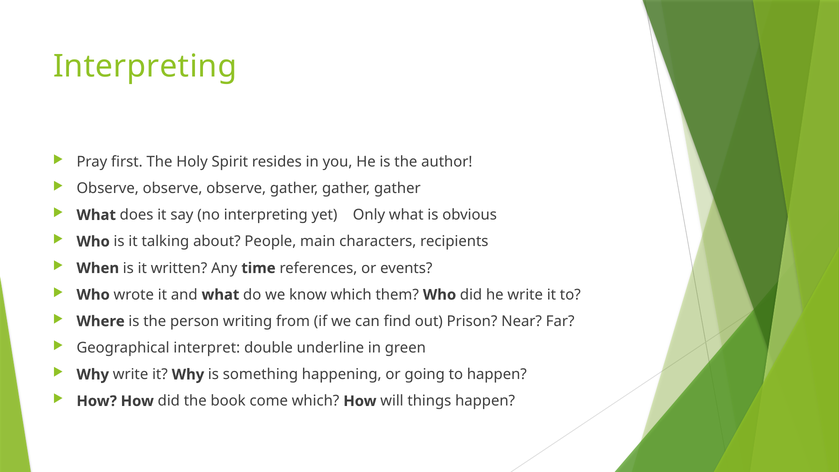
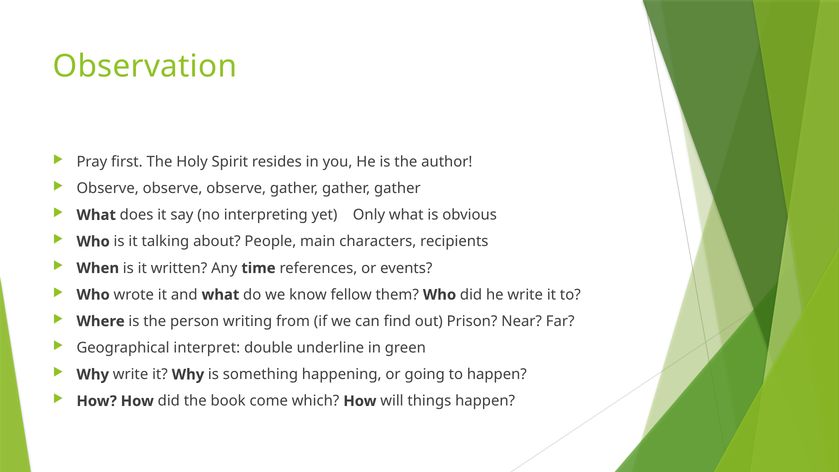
Interpreting at (145, 66): Interpreting -> Observation
know which: which -> fellow
